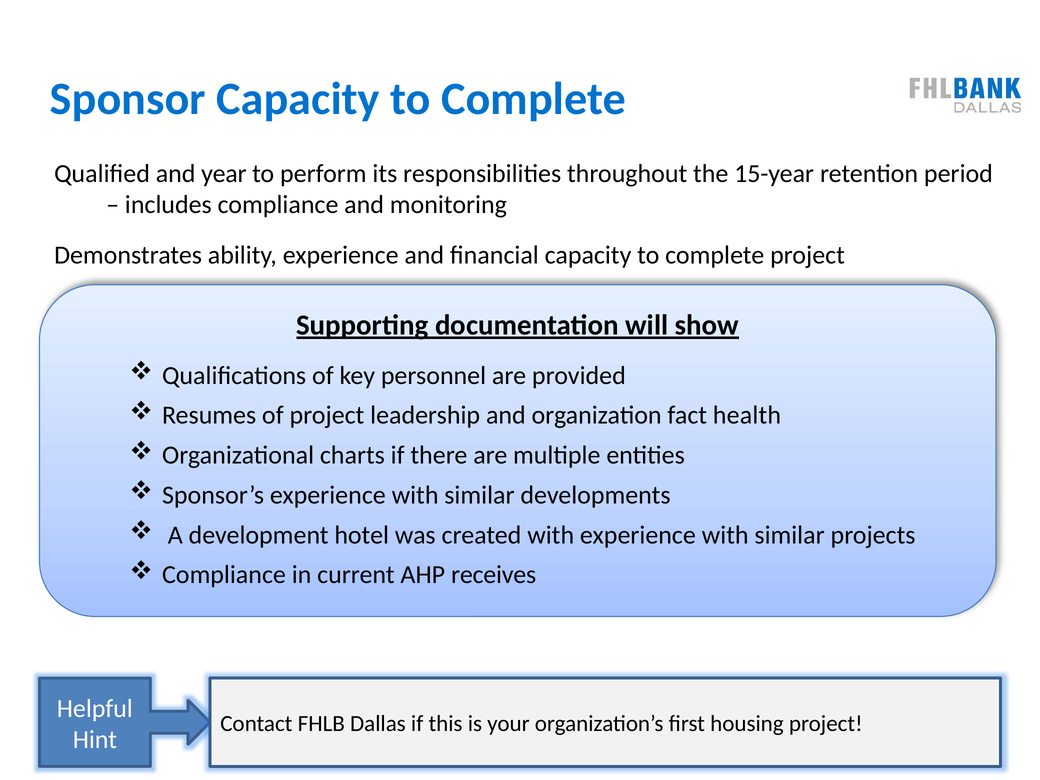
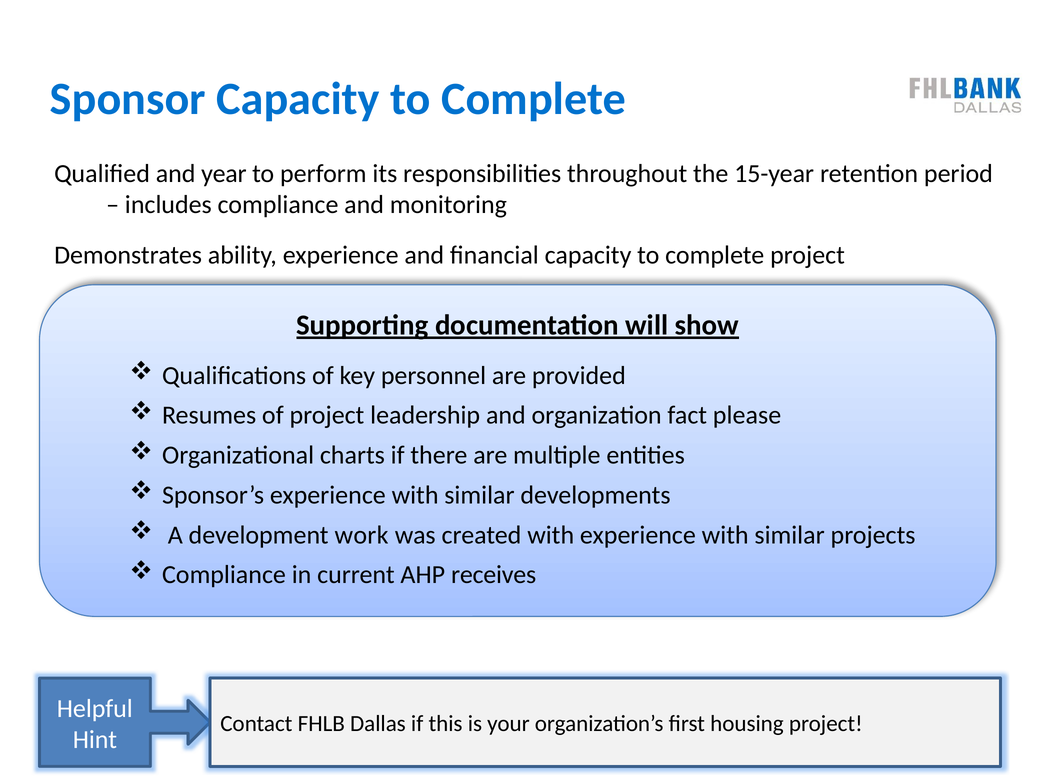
health: health -> please
hotel: hotel -> work
